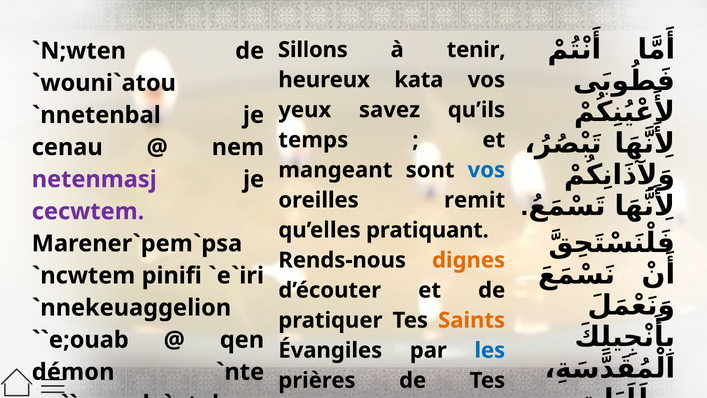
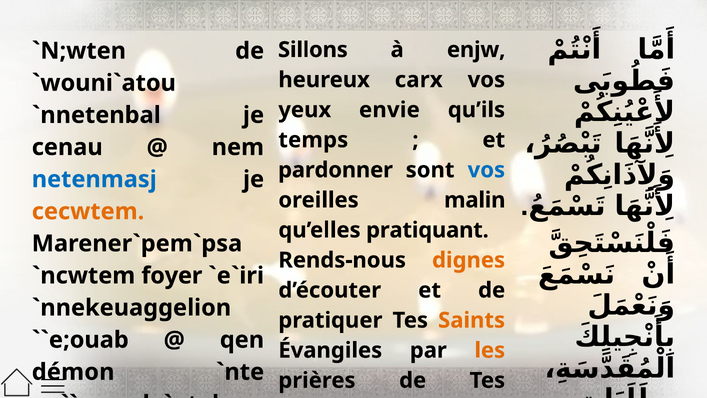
tenir: tenir -> enjw
kata: kata -> carx
savez: savez -> envie
mangeant: mangeant -> pardonner
netenmasj colour: purple -> blue
remit: remit -> malin
cecwtem colour: purple -> orange
pinifi: pinifi -> foyer
les colour: blue -> orange
